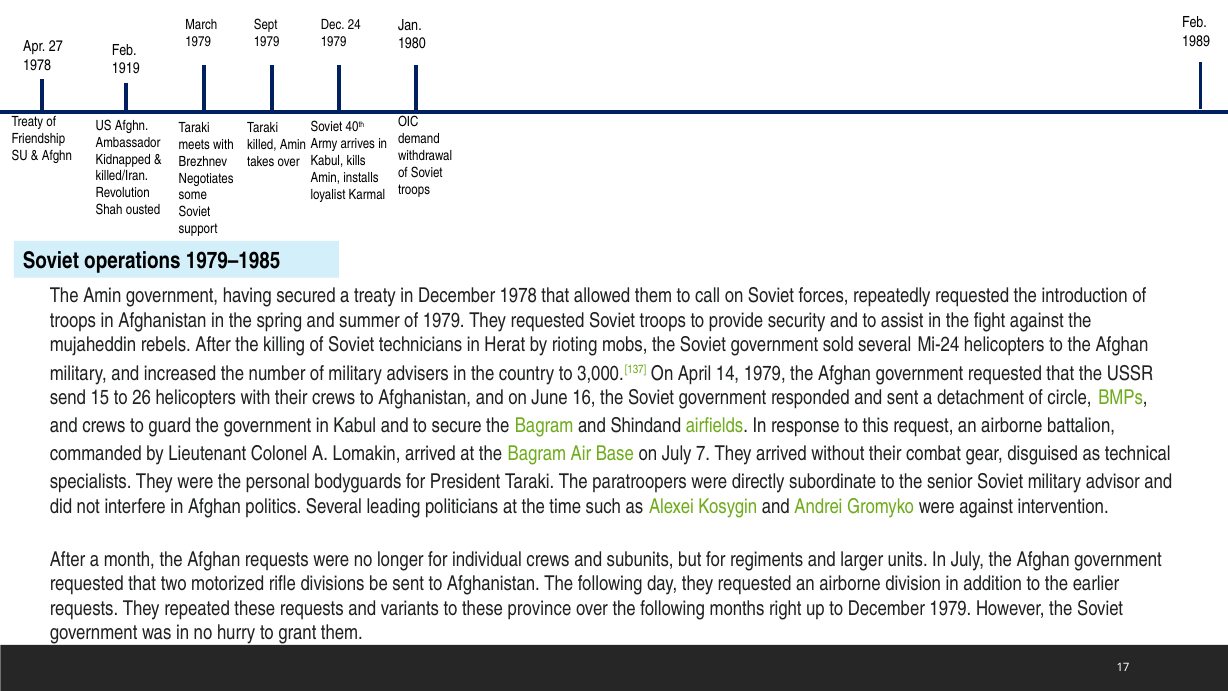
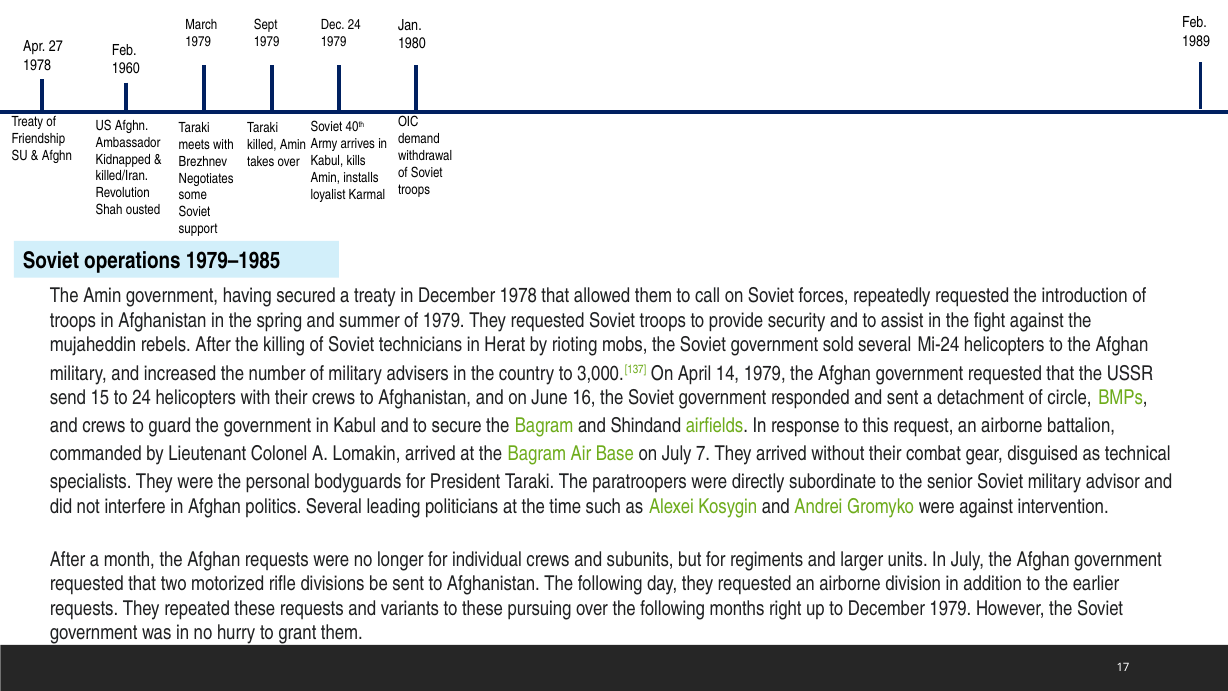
1919: 1919 -> 1960
to 26: 26 -> 24
province: province -> pursuing
